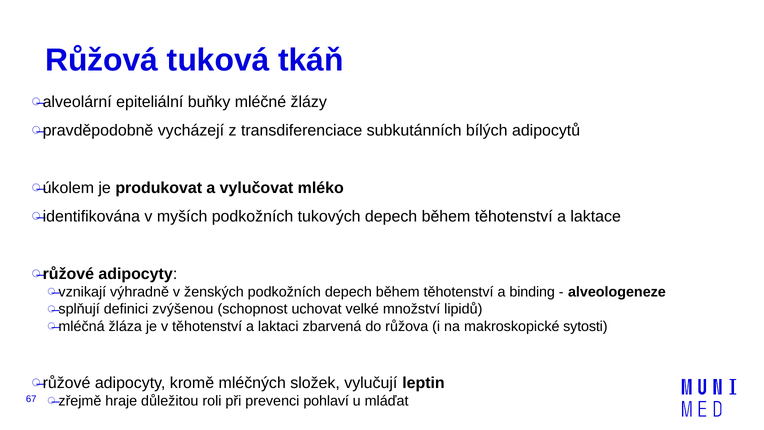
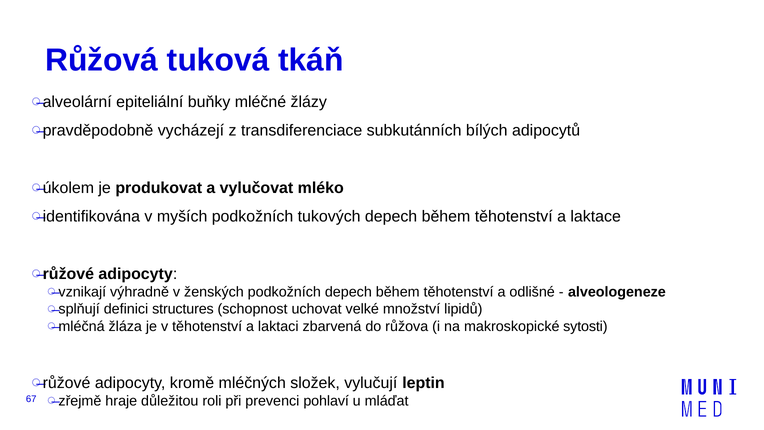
binding: binding -> odlišné
zvýšenou: zvýšenou -> structures
